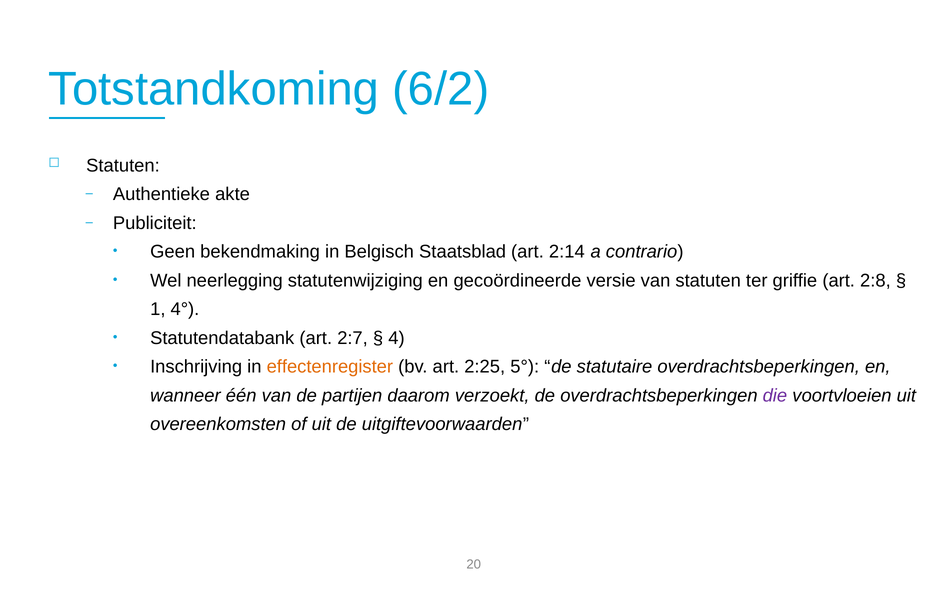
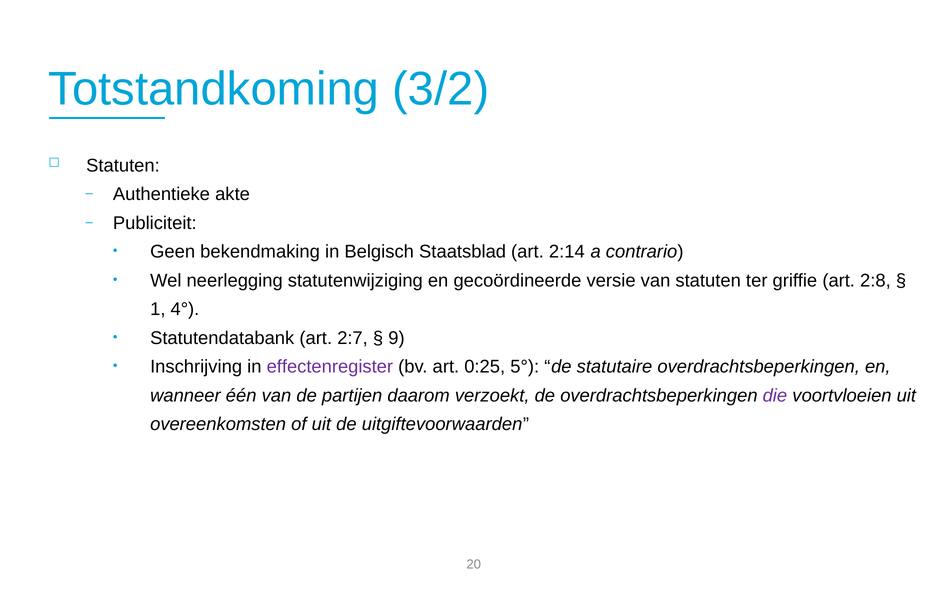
6/2: 6/2 -> 3/2
4: 4 -> 9
effectenregister colour: orange -> purple
2:25: 2:25 -> 0:25
